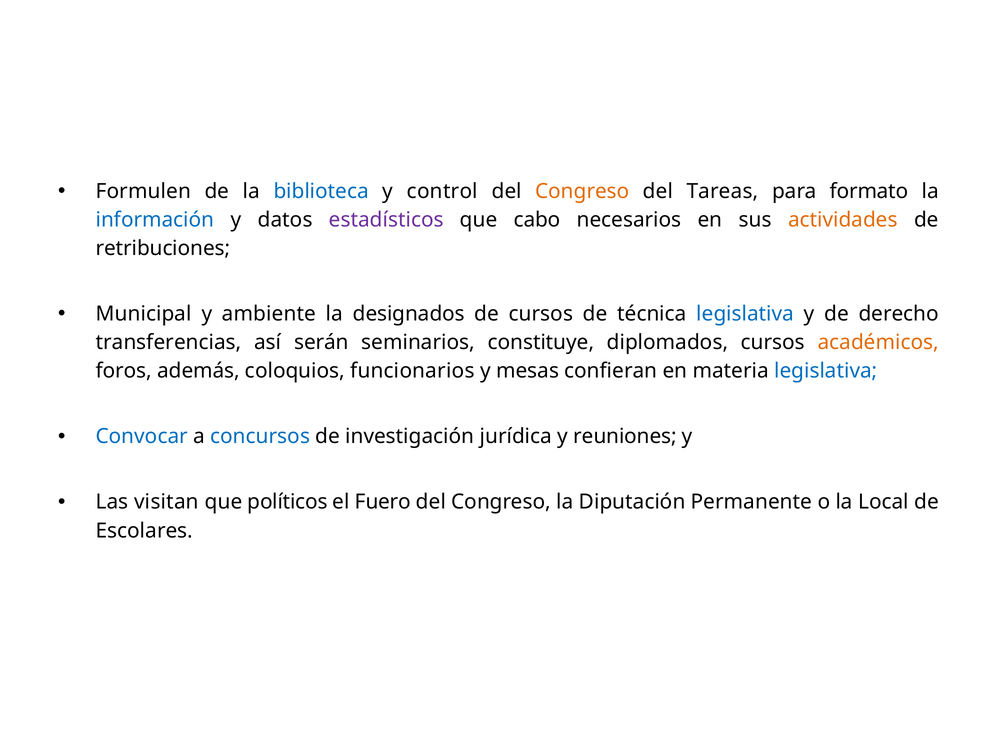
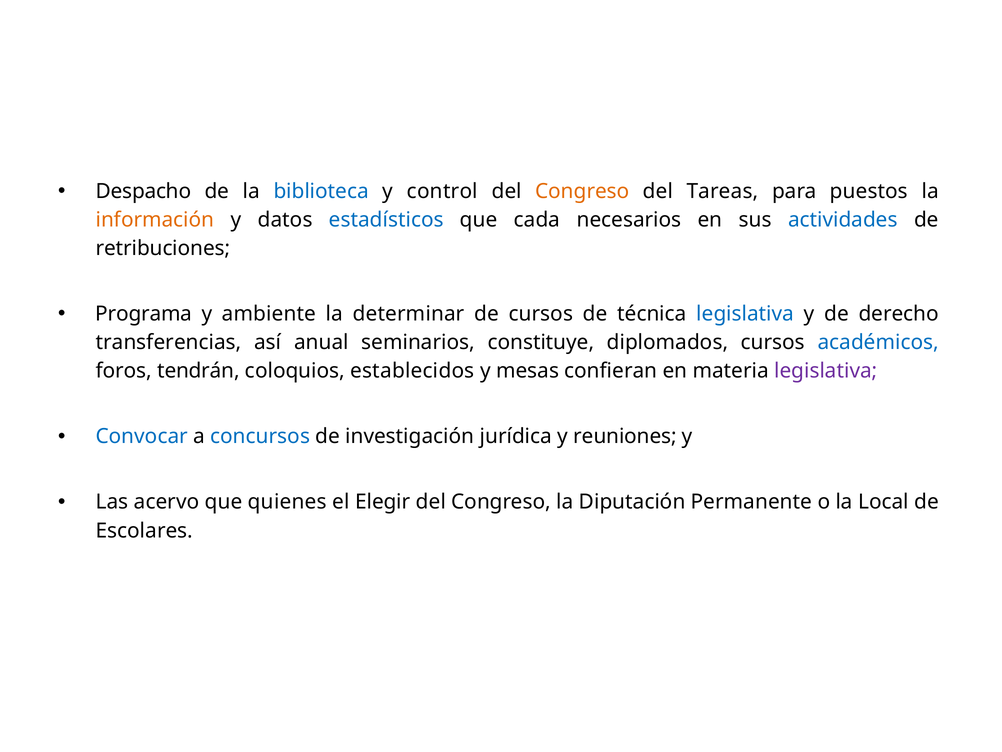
Formulen: Formulen -> Despacho
formato: formato -> puestos
información colour: blue -> orange
estadísticos colour: purple -> blue
cabo: cabo -> cada
actividades colour: orange -> blue
Municipal: Municipal -> Programa
designados: designados -> determinar
serán: serán -> anual
académicos colour: orange -> blue
además: además -> tendrán
funcionarios: funcionarios -> establecidos
legislativa at (826, 371) colour: blue -> purple
visitan: visitan -> acervo
políticos: políticos -> quienes
Fuero: Fuero -> Elegir
